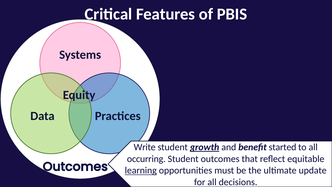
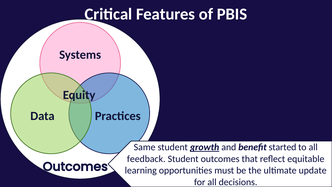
Write: Write -> Same
occurring: occurring -> feedback
learning underline: present -> none
